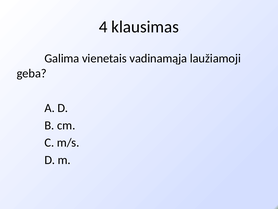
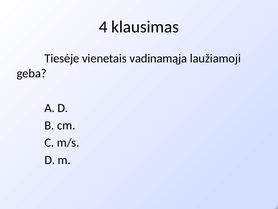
Galima: Galima -> Tiesėje
